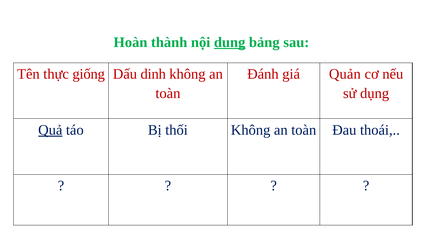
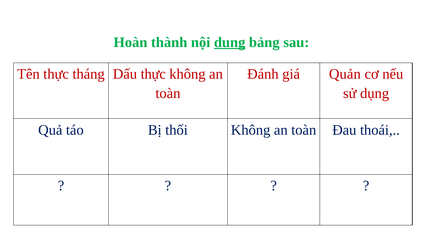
giống: giống -> tháng
Dấu dinh: dinh -> thực
Quả underline: present -> none
